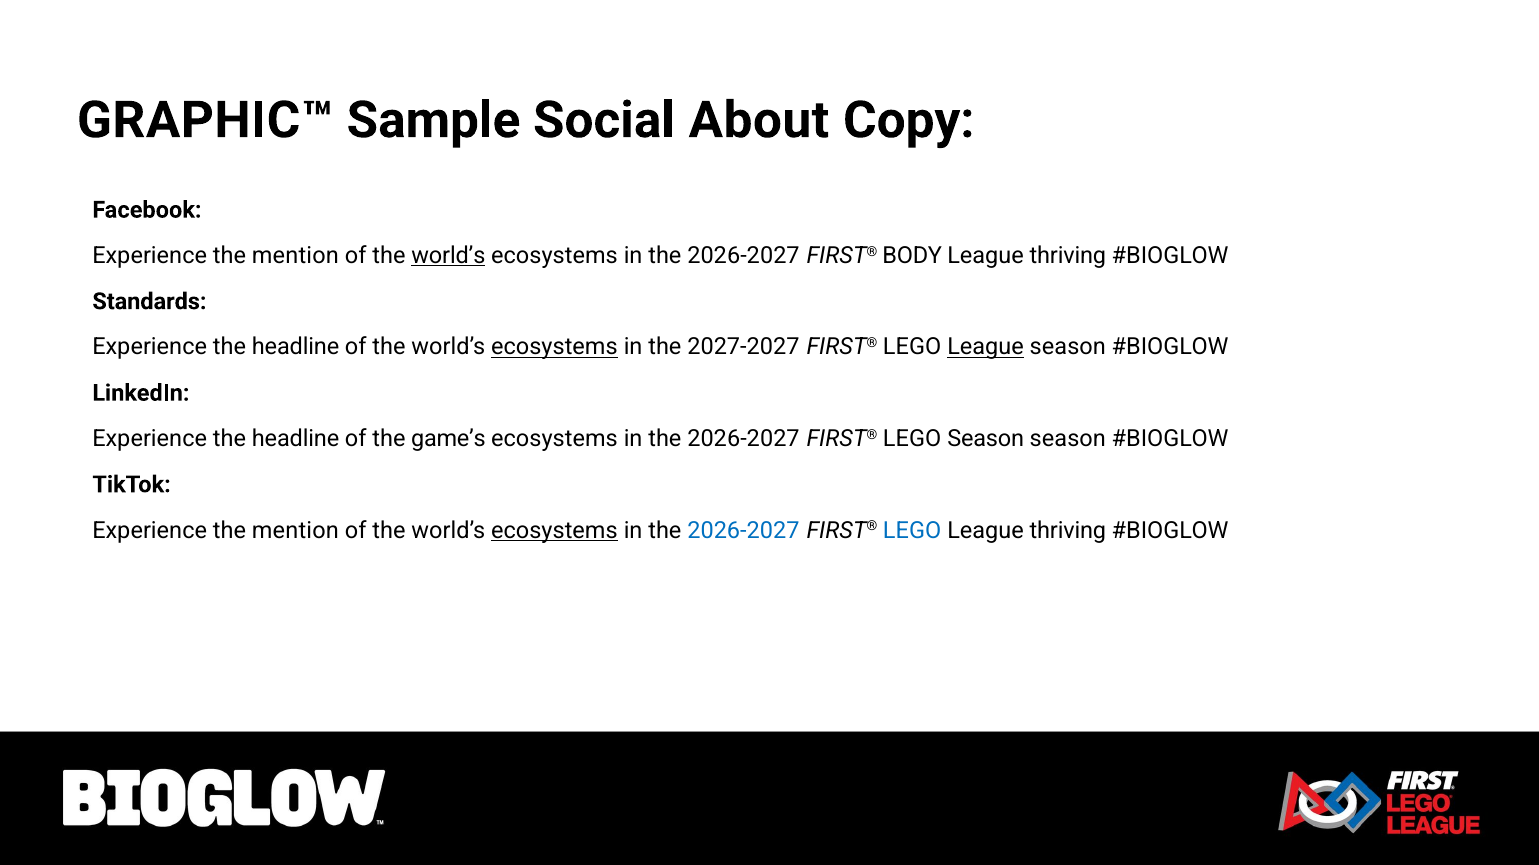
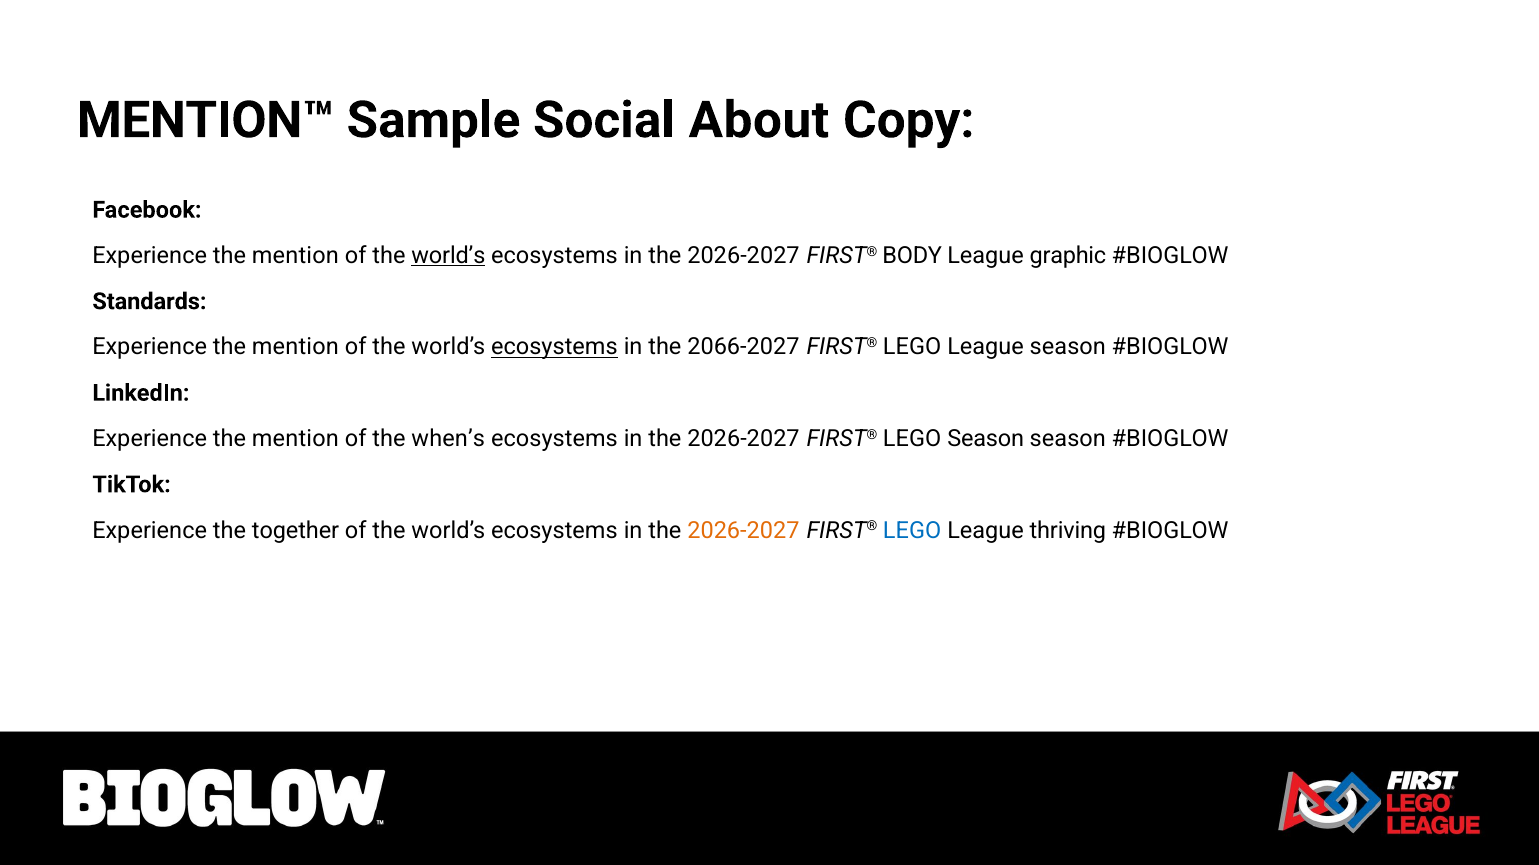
GRAPHIC™: GRAPHIC™ -> MENTION™
thriving at (1068, 256): thriving -> graphic
headline at (296, 347): headline -> mention
2027-2027: 2027-2027 -> 2066-2027
League at (986, 347) underline: present -> none
headline at (296, 439): headline -> mention
game’s: game’s -> when’s
mention at (295, 531): mention -> together
ecosystems at (554, 531) underline: present -> none
2026-2027 at (743, 531) colour: blue -> orange
